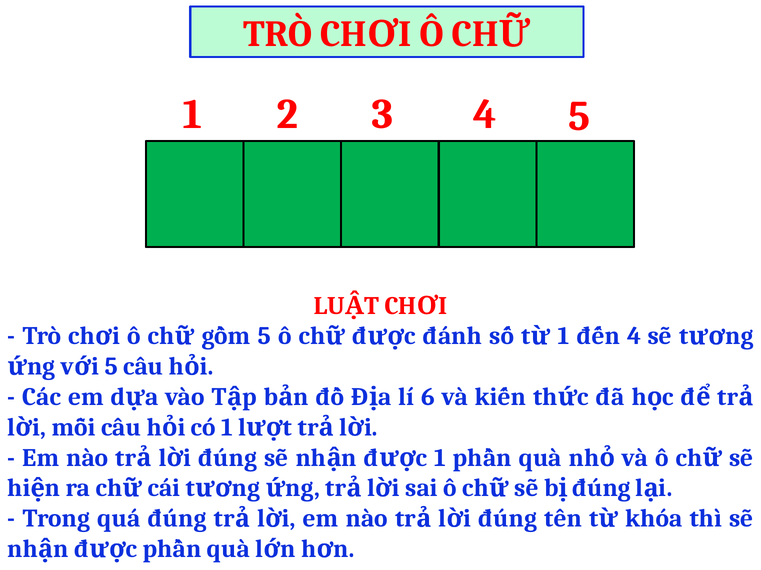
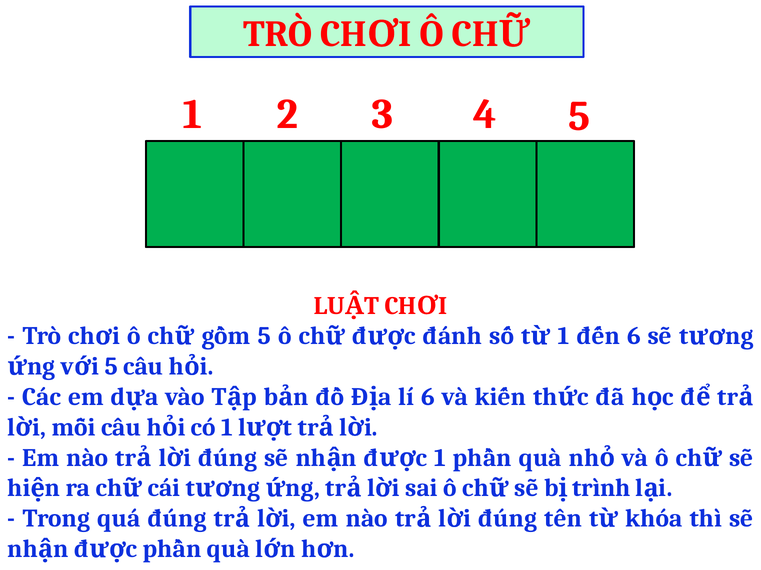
4 at (634, 337): 4 -> 6
đúng at (601, 489): đúng -> trình
